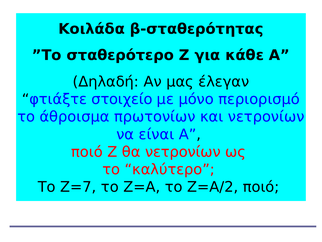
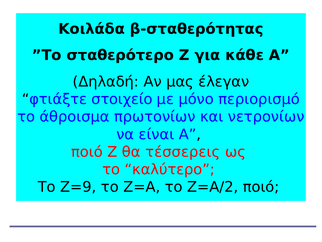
θα νετρονίων: νετρονίων -> τέσσερεις
Ζ=7: Ζ=7 -> Ζ=9
